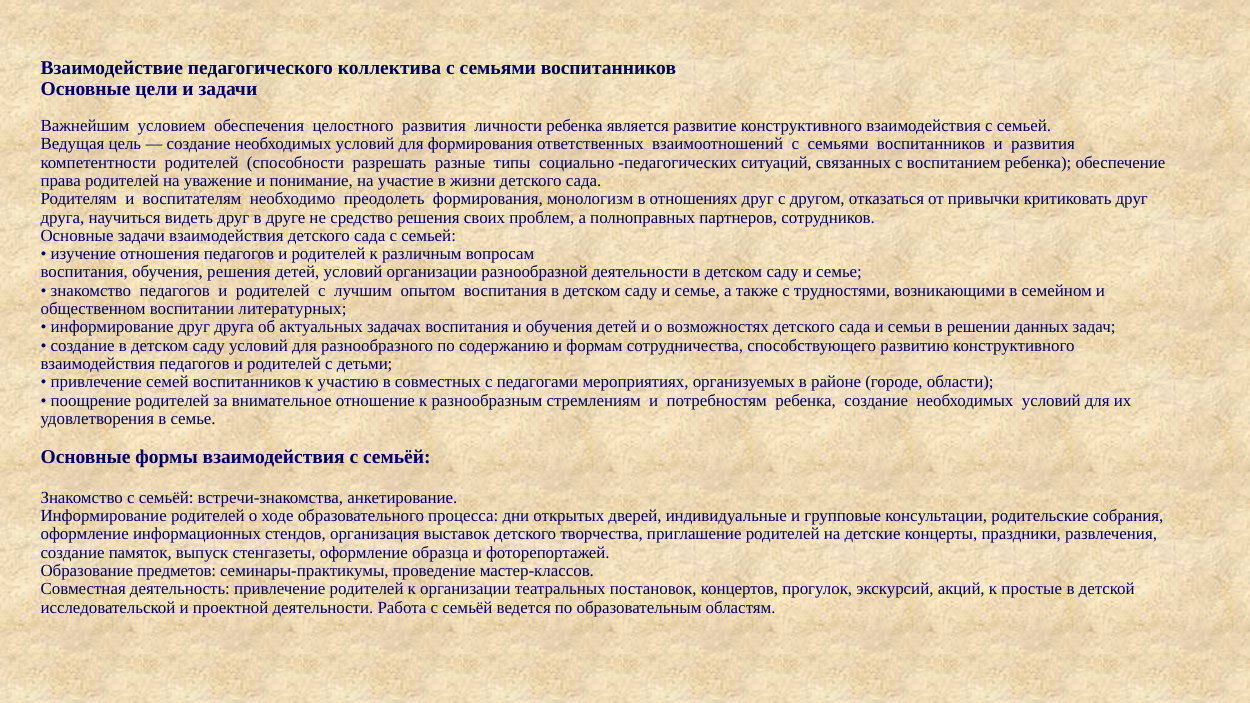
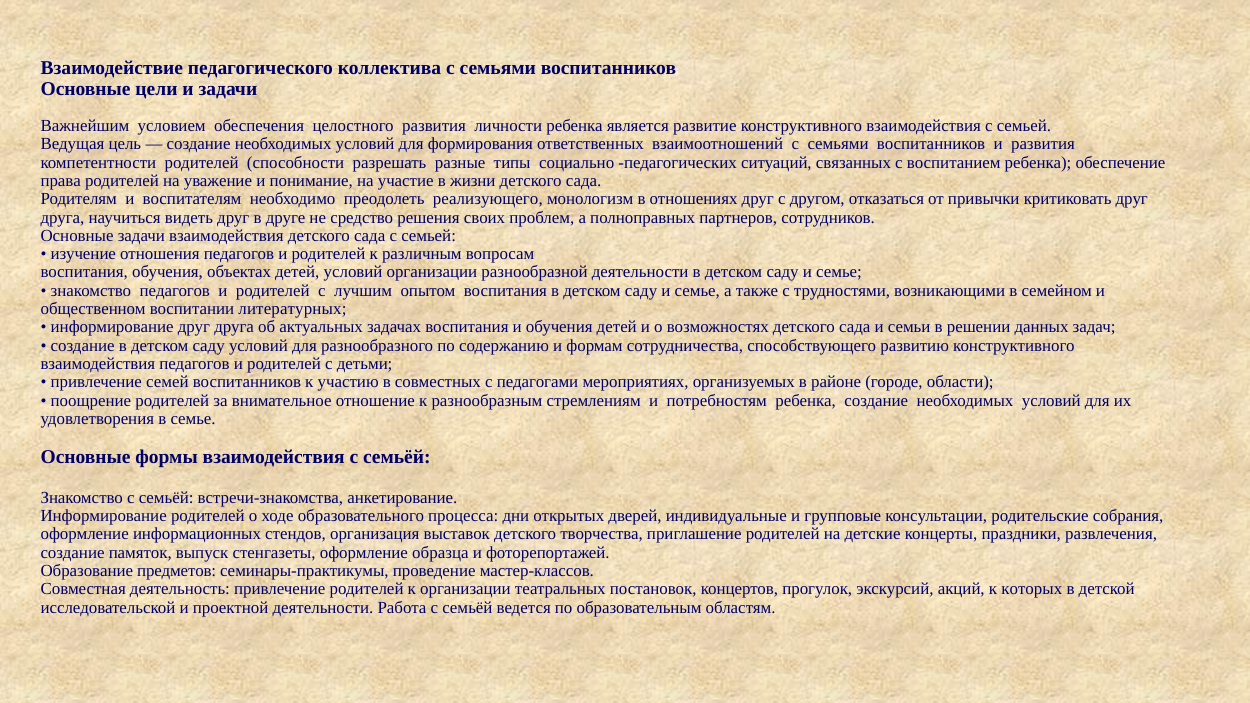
преодолеть формирования: формирования -> реализующего
обучения решения: решения -> объектах
простые: простые -> которых
